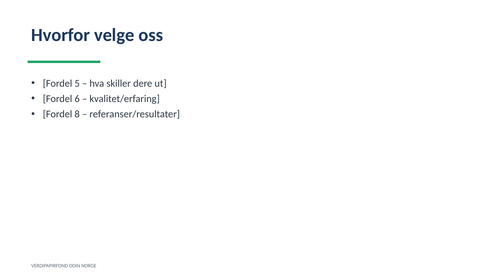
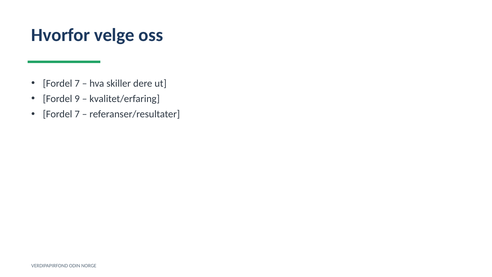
5 at (77, 83): 5 -> 7
6: 6 -> 9
8 at (77, 114): 8 -> 7
